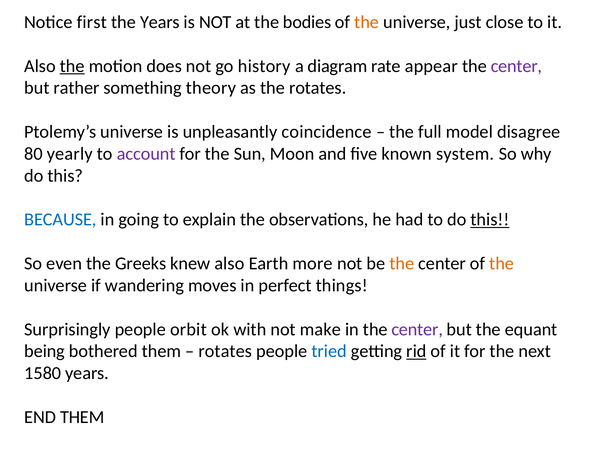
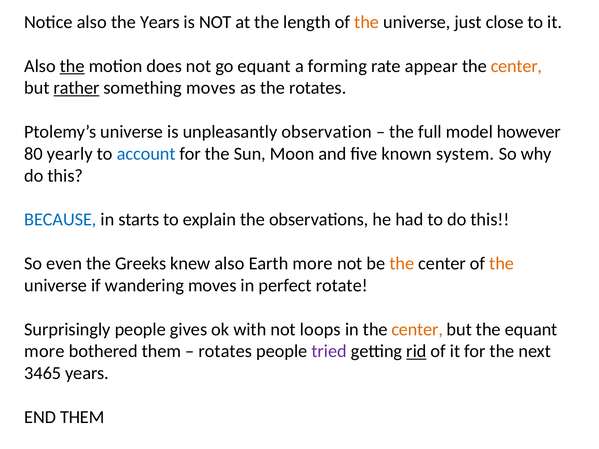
Notice first: first -> also
bodies: bodies -> length
go history: history -> equant
diagram: diagram -> forming
center at (516, 66) colour: purple -> orange
rather underline: none -> present
something theory: theory -> moves
coincidence: coincidence -> observation
disagree: disagree -> however
account colour: purple -> blue
going: going -> starts
this at (490, 220) underline: present -> none
things: things -> rotate
orbit: orbit -> gives
make: make -> loops
center at (417, 330) colour: purple -> orange
being at (45, 351): being -> more
tried colour: blue -> purple
1580: 1580 -> 3465
